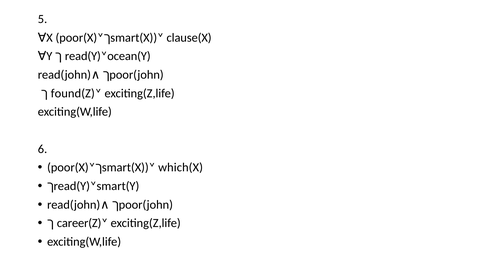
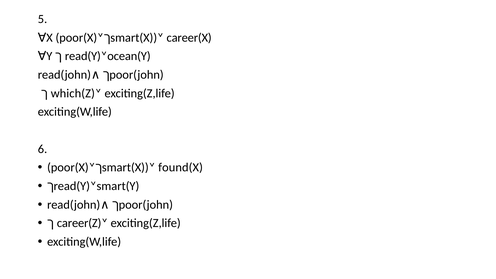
clause(X: clause(X -> career(X
found(Z)˅: found(Z)˅ -> which(Z)˅
which(X: which(X -> found(X
